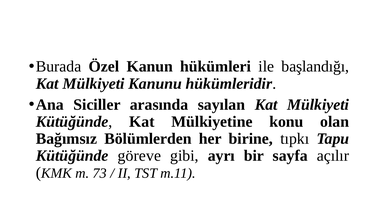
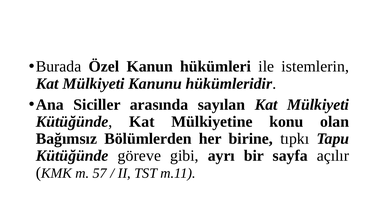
başlandığı: başlandığı -> istemlerin
73: 73 -> 57
